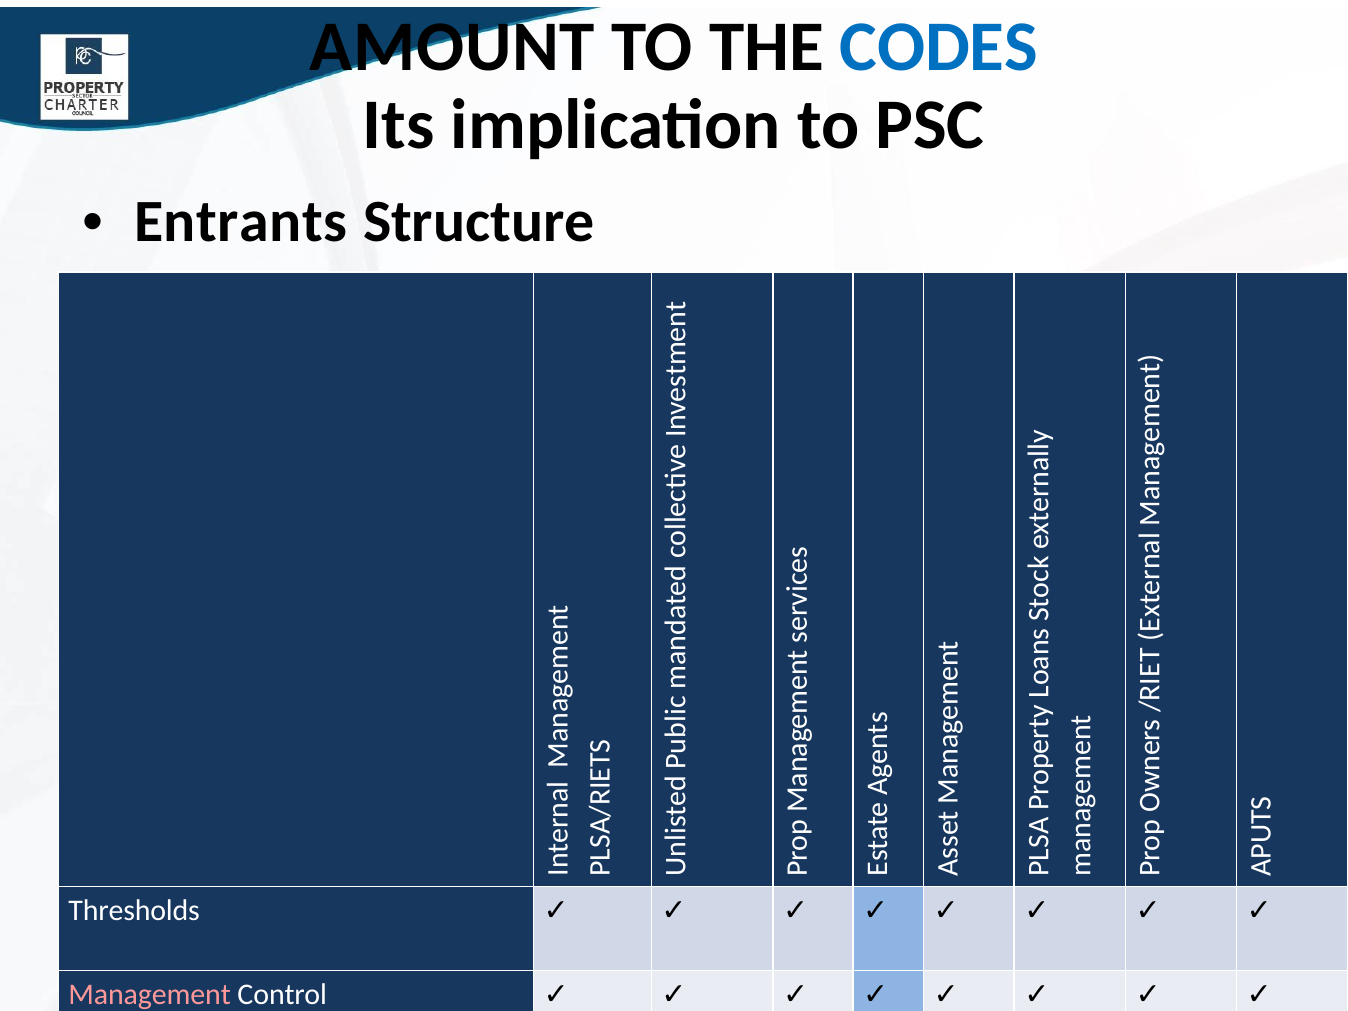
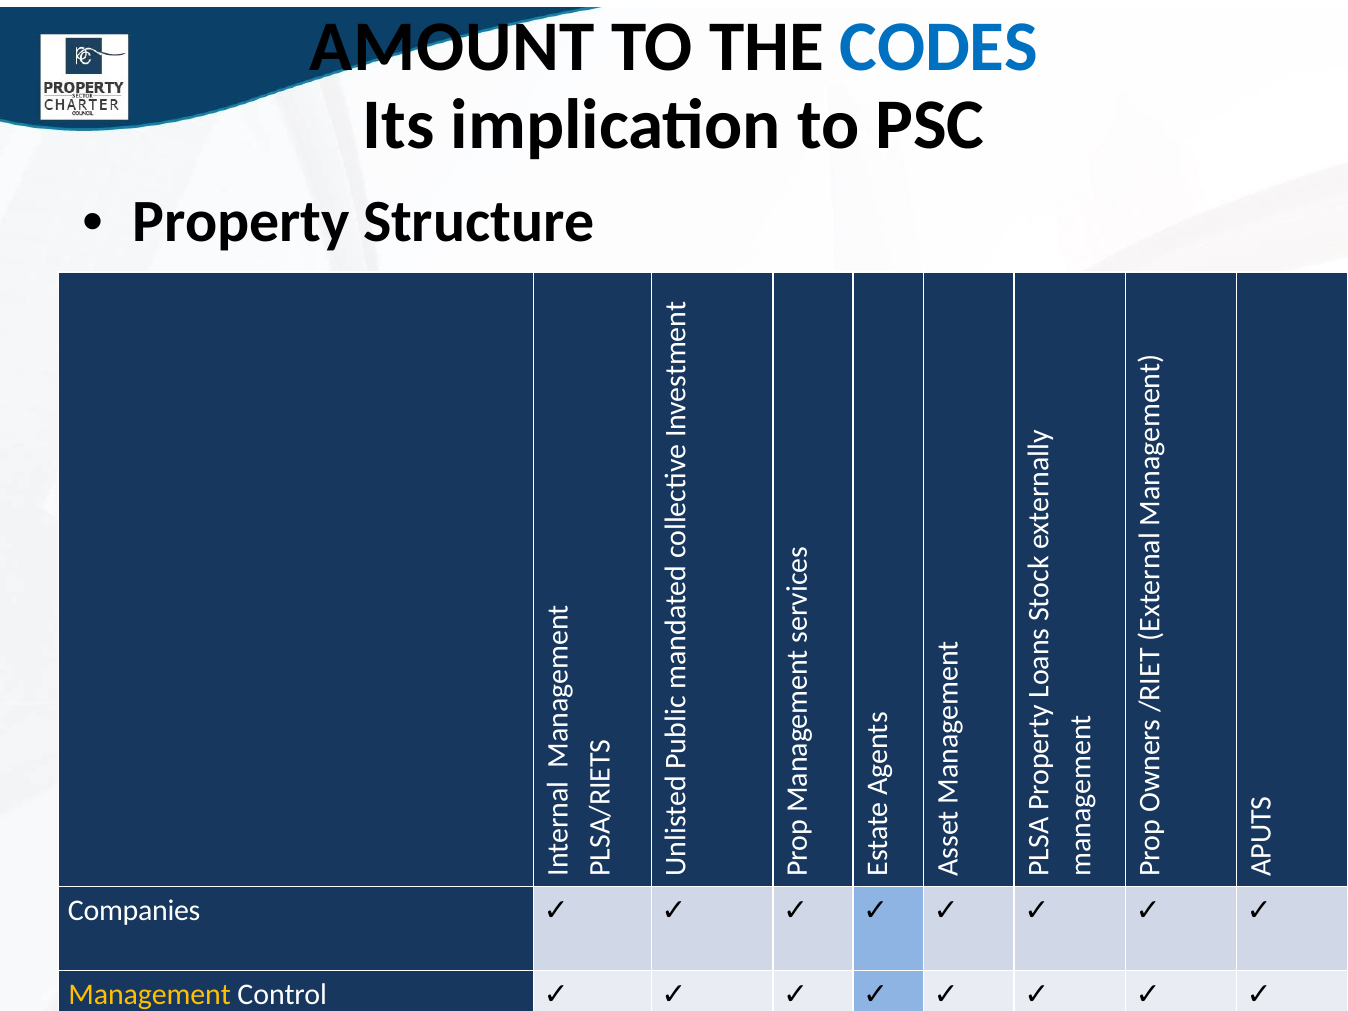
Entrants: Entrants -> Property
Thresholds: Thresholds -> Companies
Management colour: pink -> yellow
